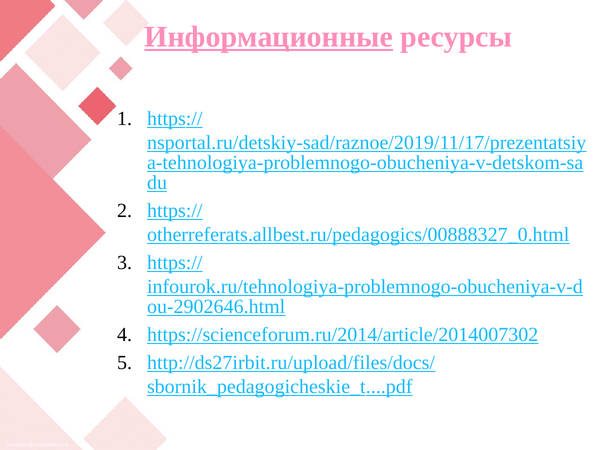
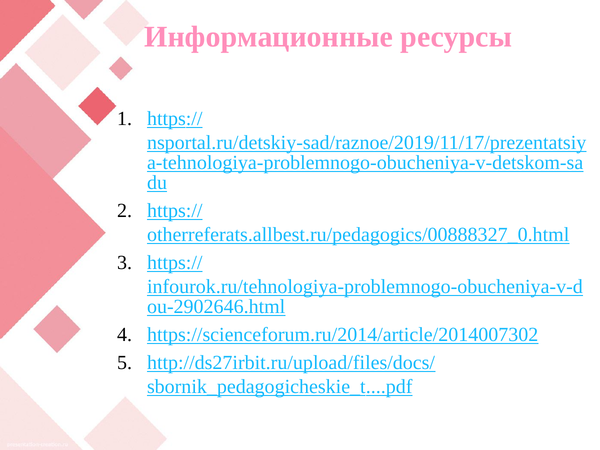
Информационные underline: present -> none
